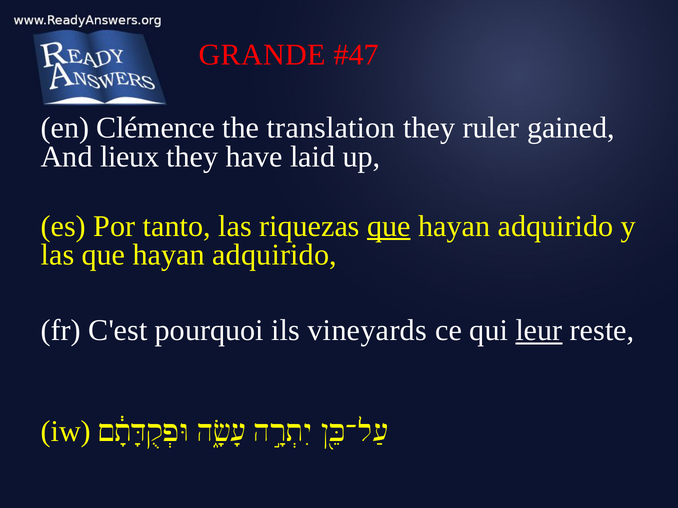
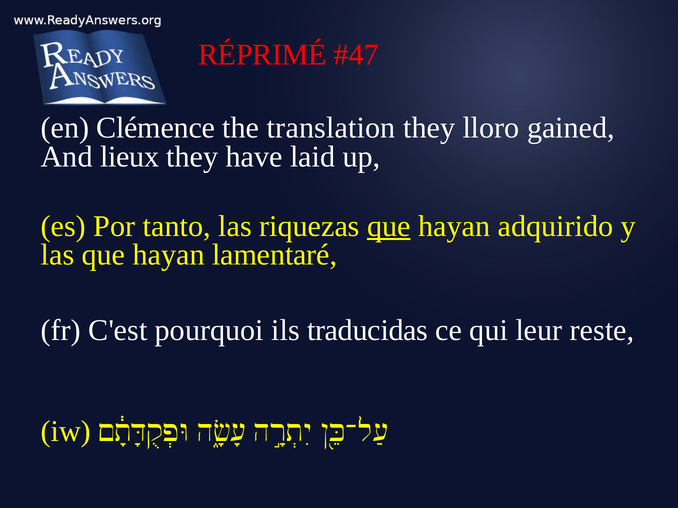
GRANDE: GRANDE -> RÉPRIMÉ
ruler: ruler -> lloro
las que hayan adquirido: adquirido -> lamentaré
vineyards: vineyards -> traducidas
leur underline: present -> none
